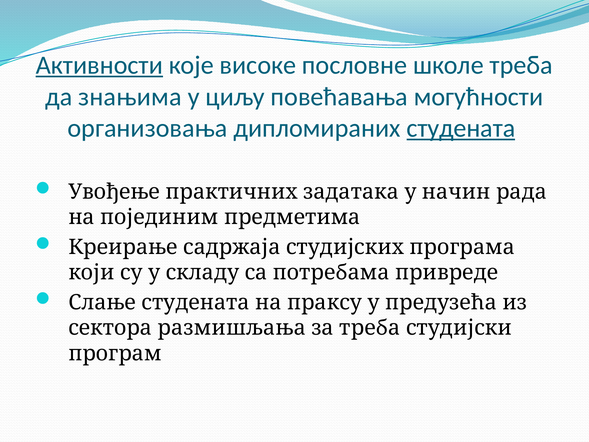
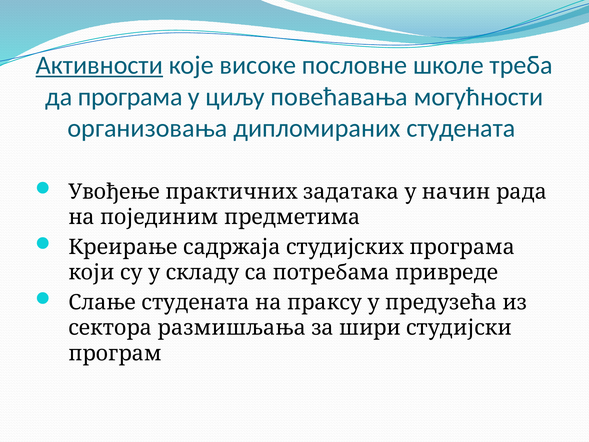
да знањима: знањима -> програма
студената at (461, 128) underline: present -> none
за треба: треба -> шири
